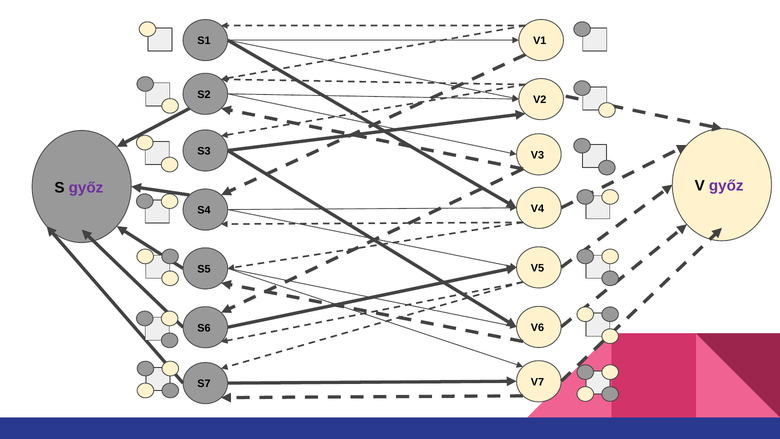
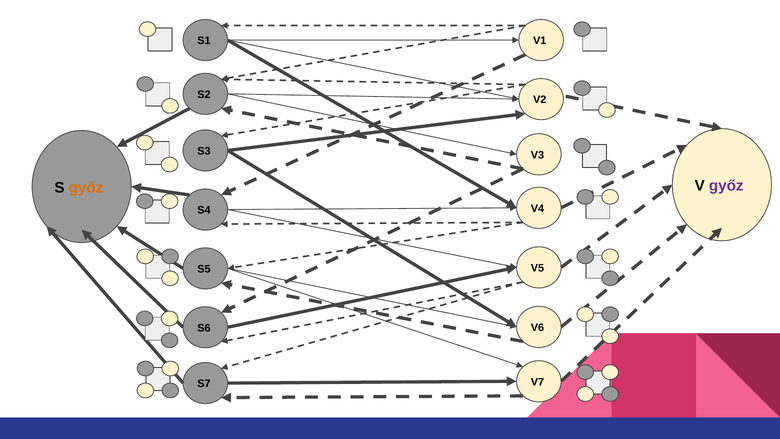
győz at (86, 187) colour: purple -> orange
